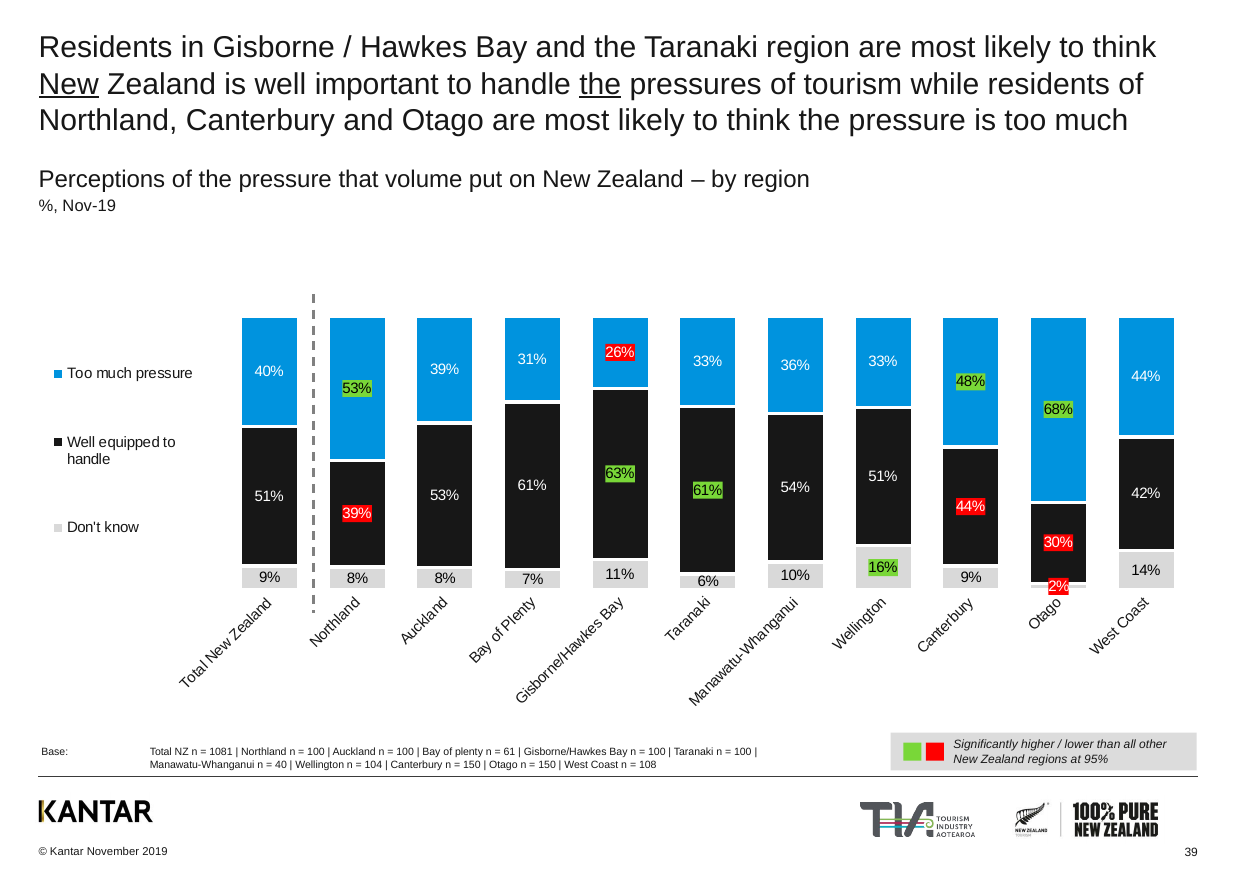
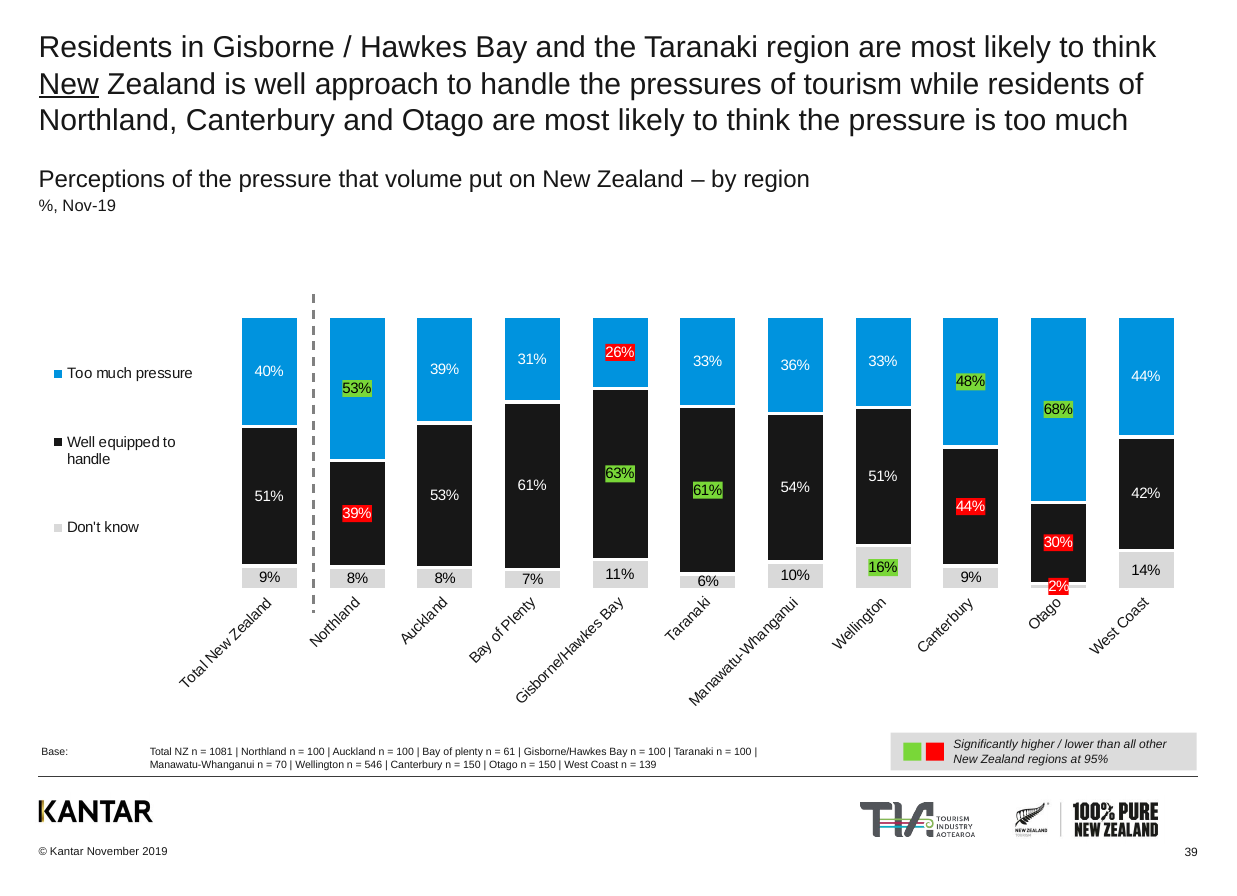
important: important -> approach
the at (600, 84) underline: present -> none
40: 40 -> 70
104: 104 -> 546
108: 108 -> 139
